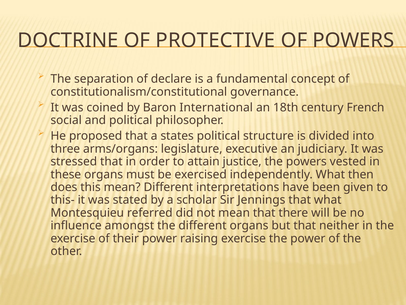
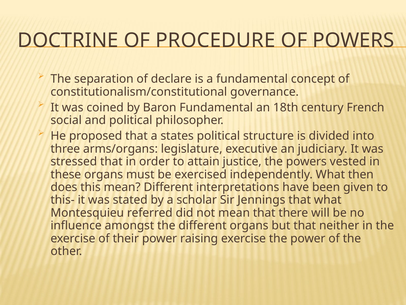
PROTECTIVE: PROTECTIVE -> PROCEDURE
Baron International: International -> Fundamental
